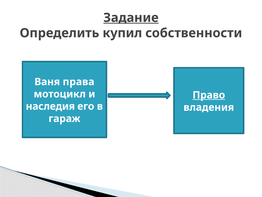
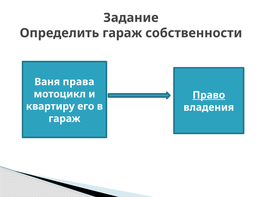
Задание underline: present -> none
Определить купил: купил -> гараж
наследия: наследия -> квартиру
